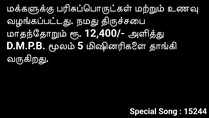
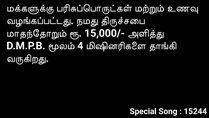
12,400/-: 12,400/- -> 15,000/-
5: 5 -> 4
